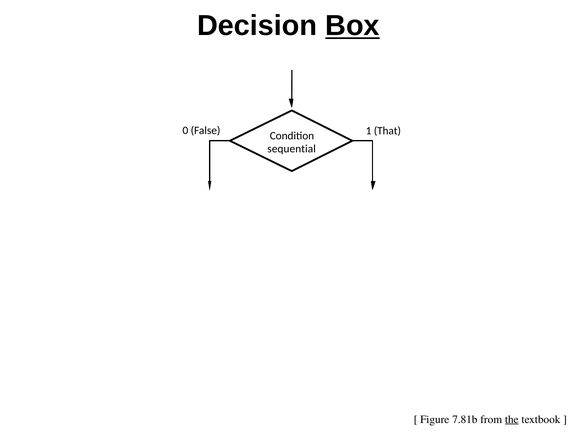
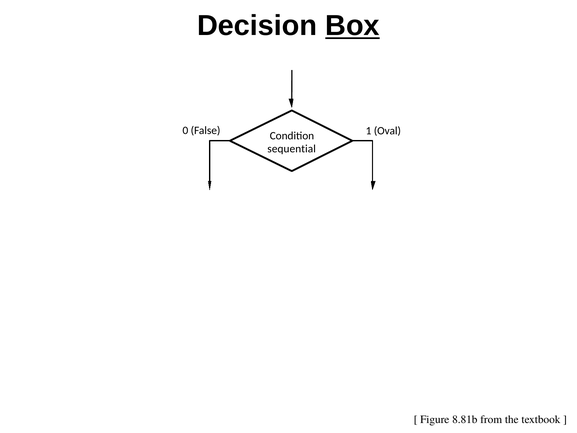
That: That -> Oval
7.81b: 7.81b -> 8.81b
the underline: present -> none
